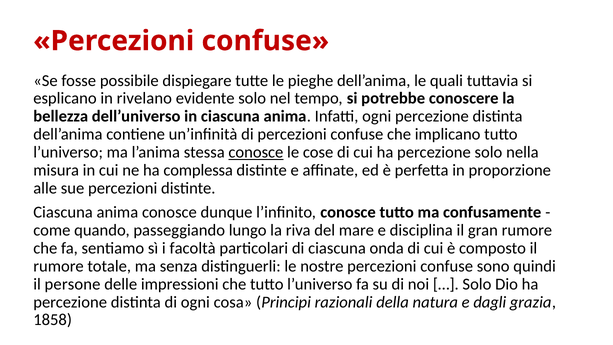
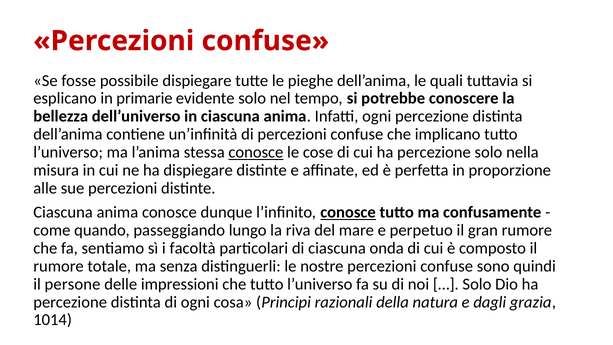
rivelano: rivelano -> primarie
ha complessa: complessa -> dispiegare
conosce at (348, 212) underline: none -> present
disciplina: disciplina -> perpetuo
1858: 1858 -> 1014
